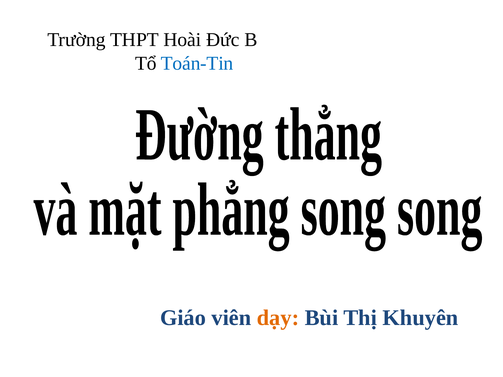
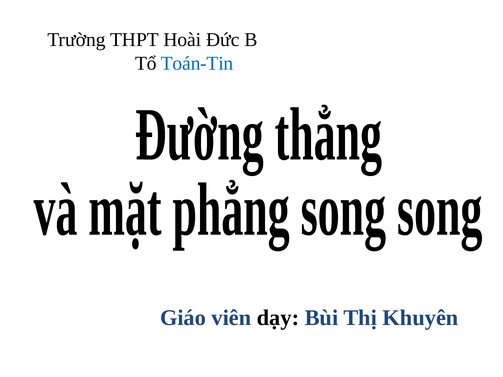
dạy colour: orange -> black
